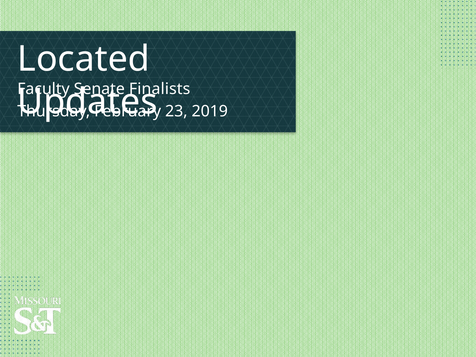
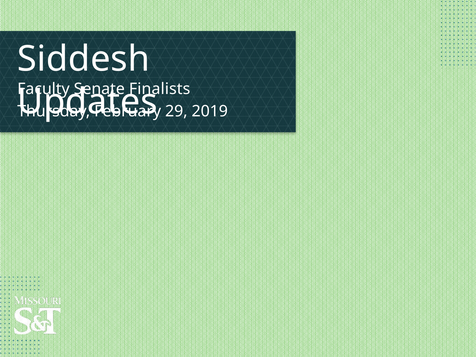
Located: Located -> Siddesh
23: 23 -> 29
